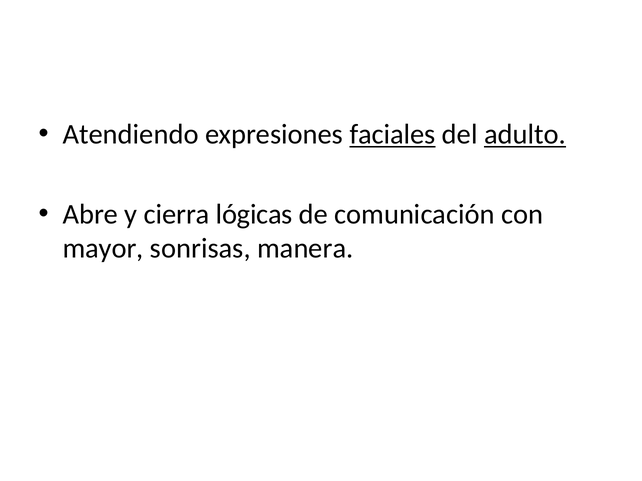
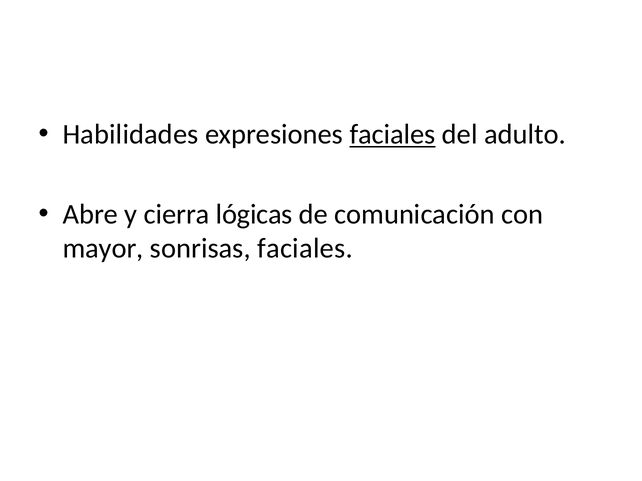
Atendiendo: Atendiendo -> Habilidades
adulto underline: present -> none
sonrisas manera: manera -> faciales
